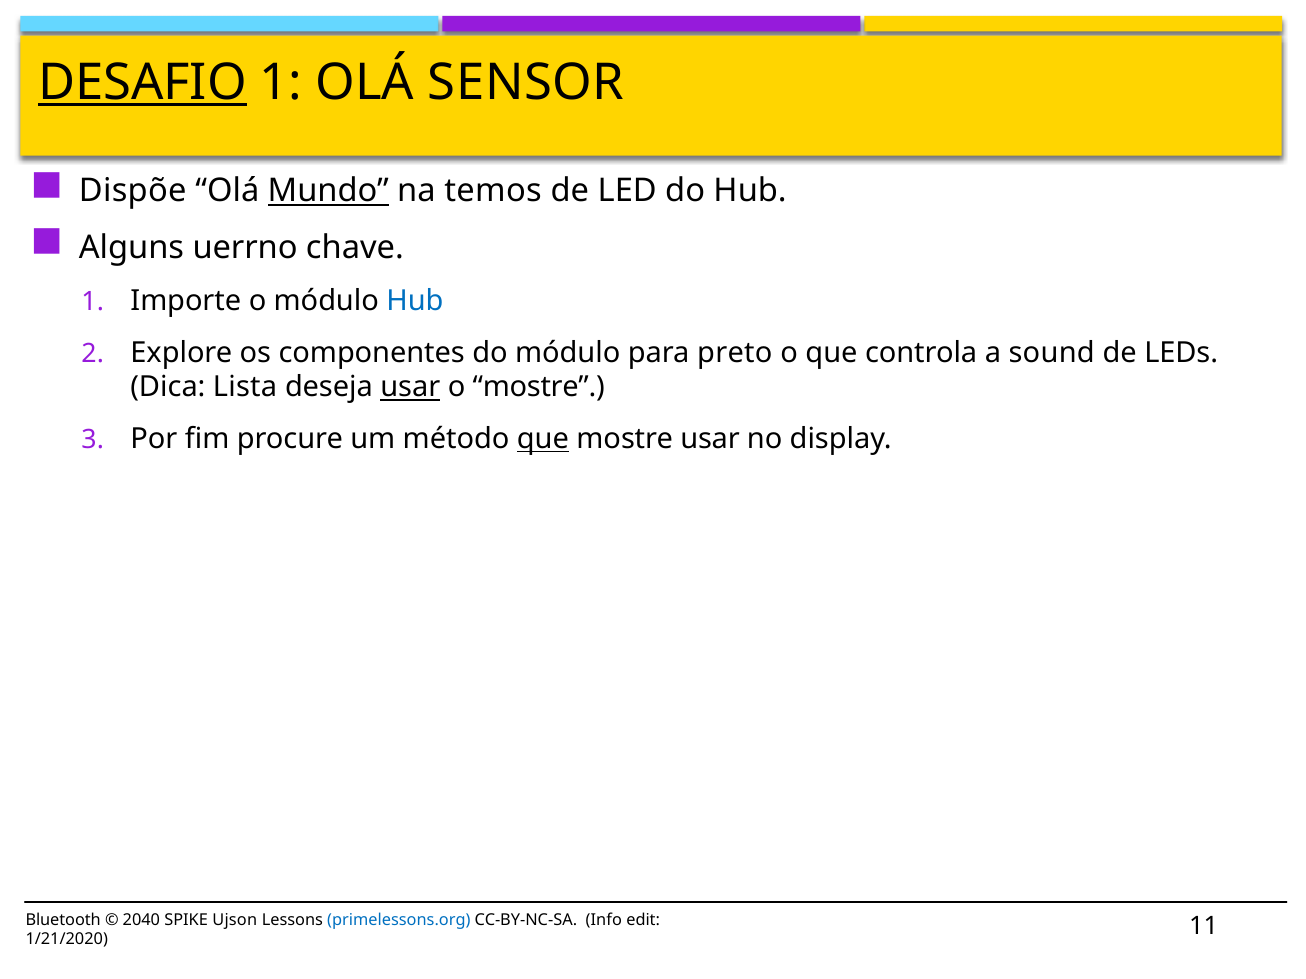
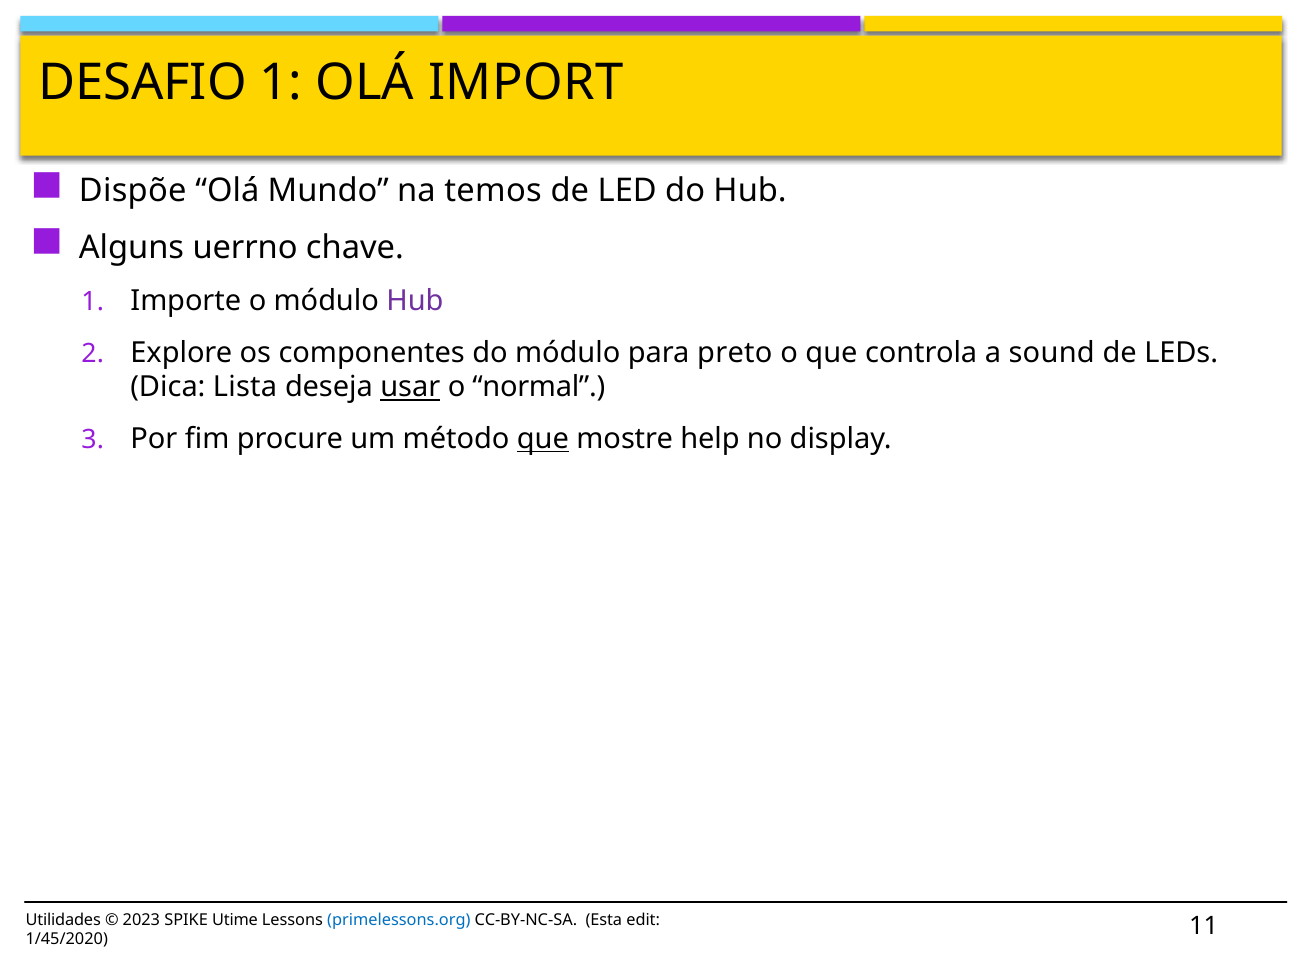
DESAFIO underline: present -> none
SENSOR: SENSOR -> IMPORT
Mundo underline: present -> none
Hub at (415, 301) colour: blue -> purple
o mostre: mostre -> normal
mostre usar: usar -> help
Bluetooth: Bluetooth -> Utilidades
2040: 2040 -> 2023
Ujson: Ujson -> Utime
Info: Info -> Esta
1/21/2020: 1/21/2020 -> 1/45/2020
